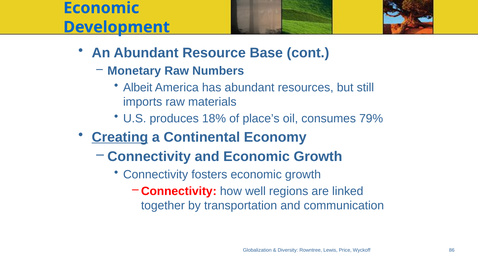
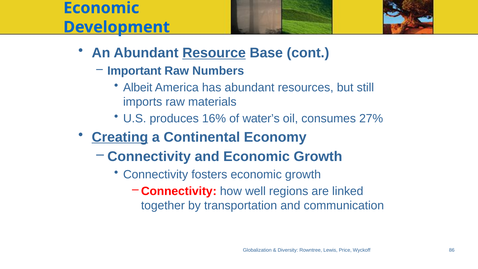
Resource underline: none -> present
Monetary: Monetary -> Important
18%: 18% -> 16%
place’s: place’s -> water’s
79%: 79% -> 27%
